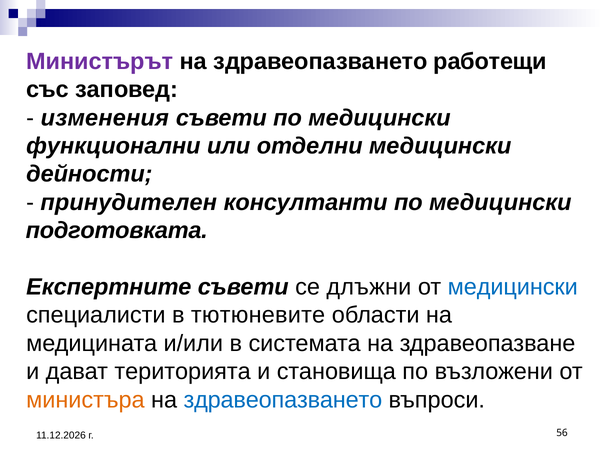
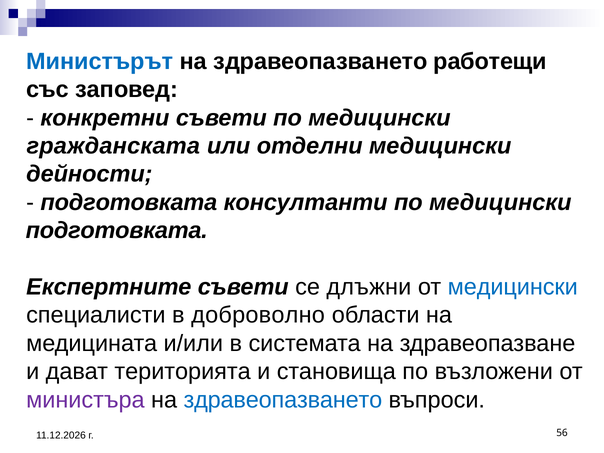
Министърът colour: purple -> blue
изменения: изменения -> конкретни
функционални: функционални -> гражданската
принудителен at (129, 202): принудителен -> подготовката
тютюневите: тютюневите -> доброволно
министъра colour: orange -> purple
